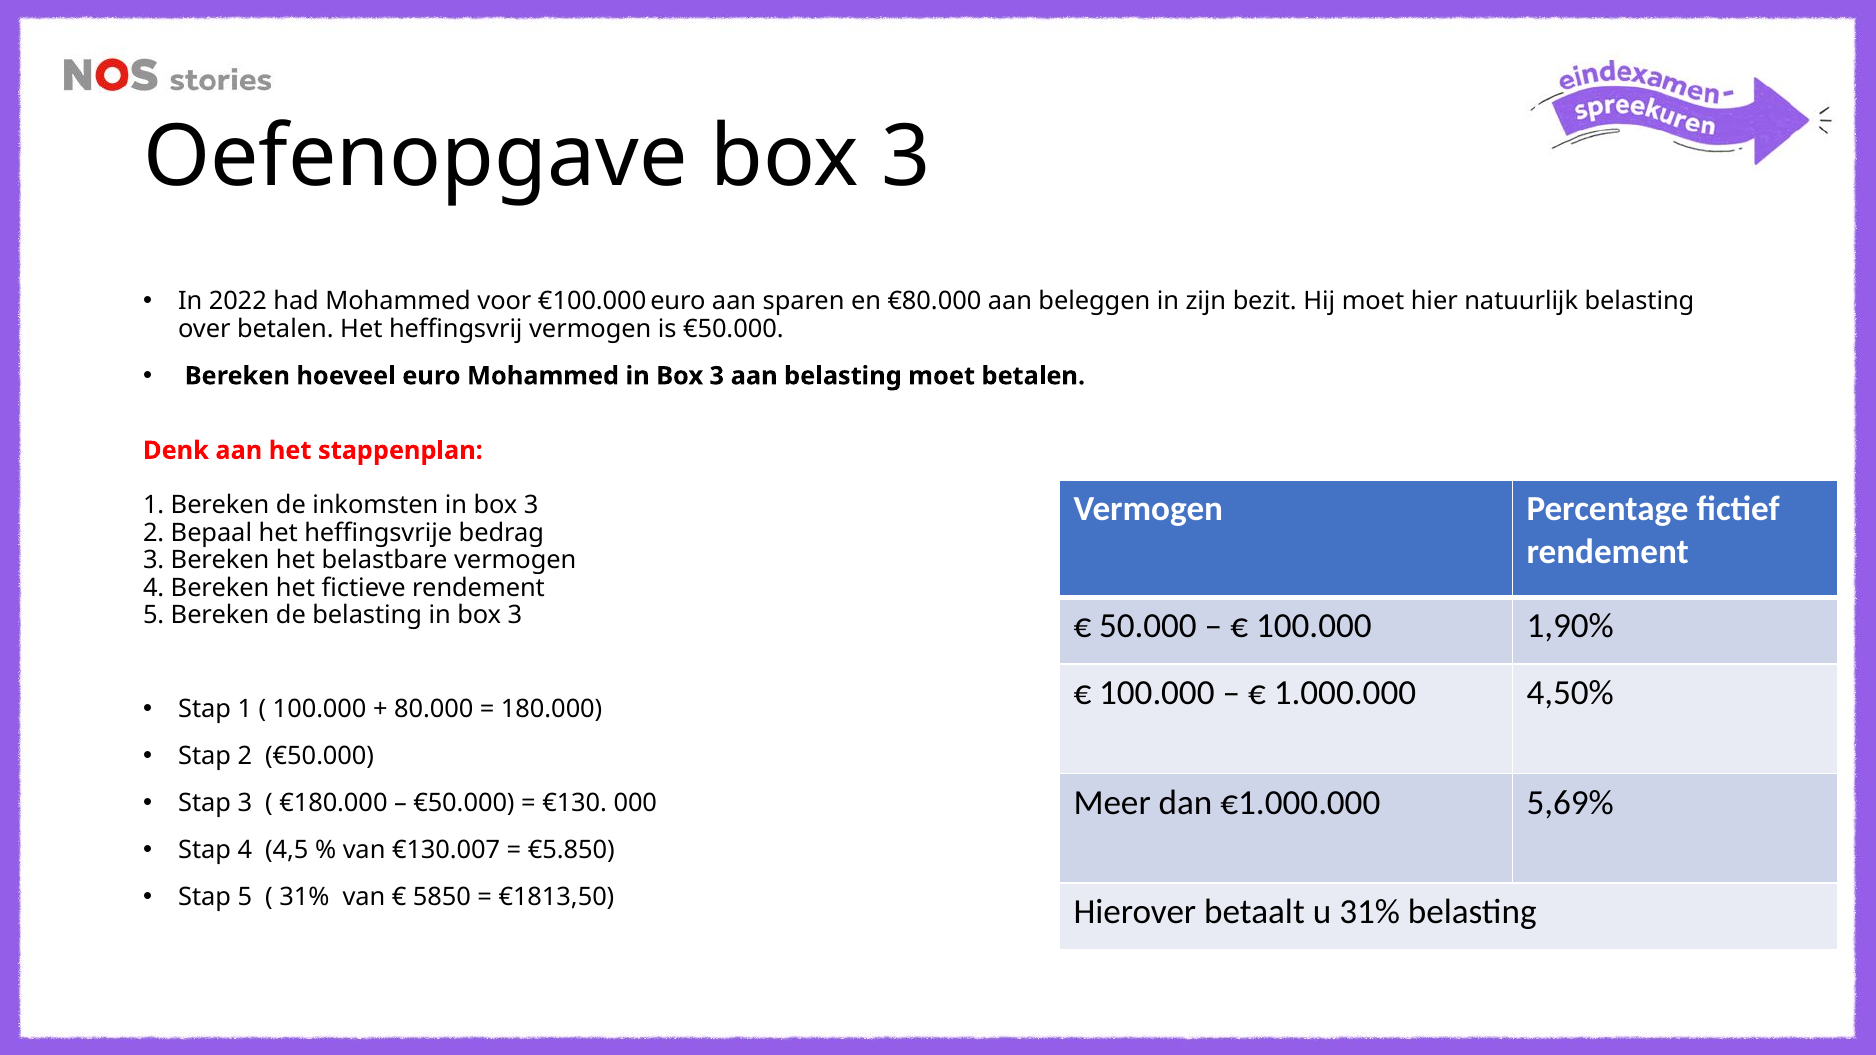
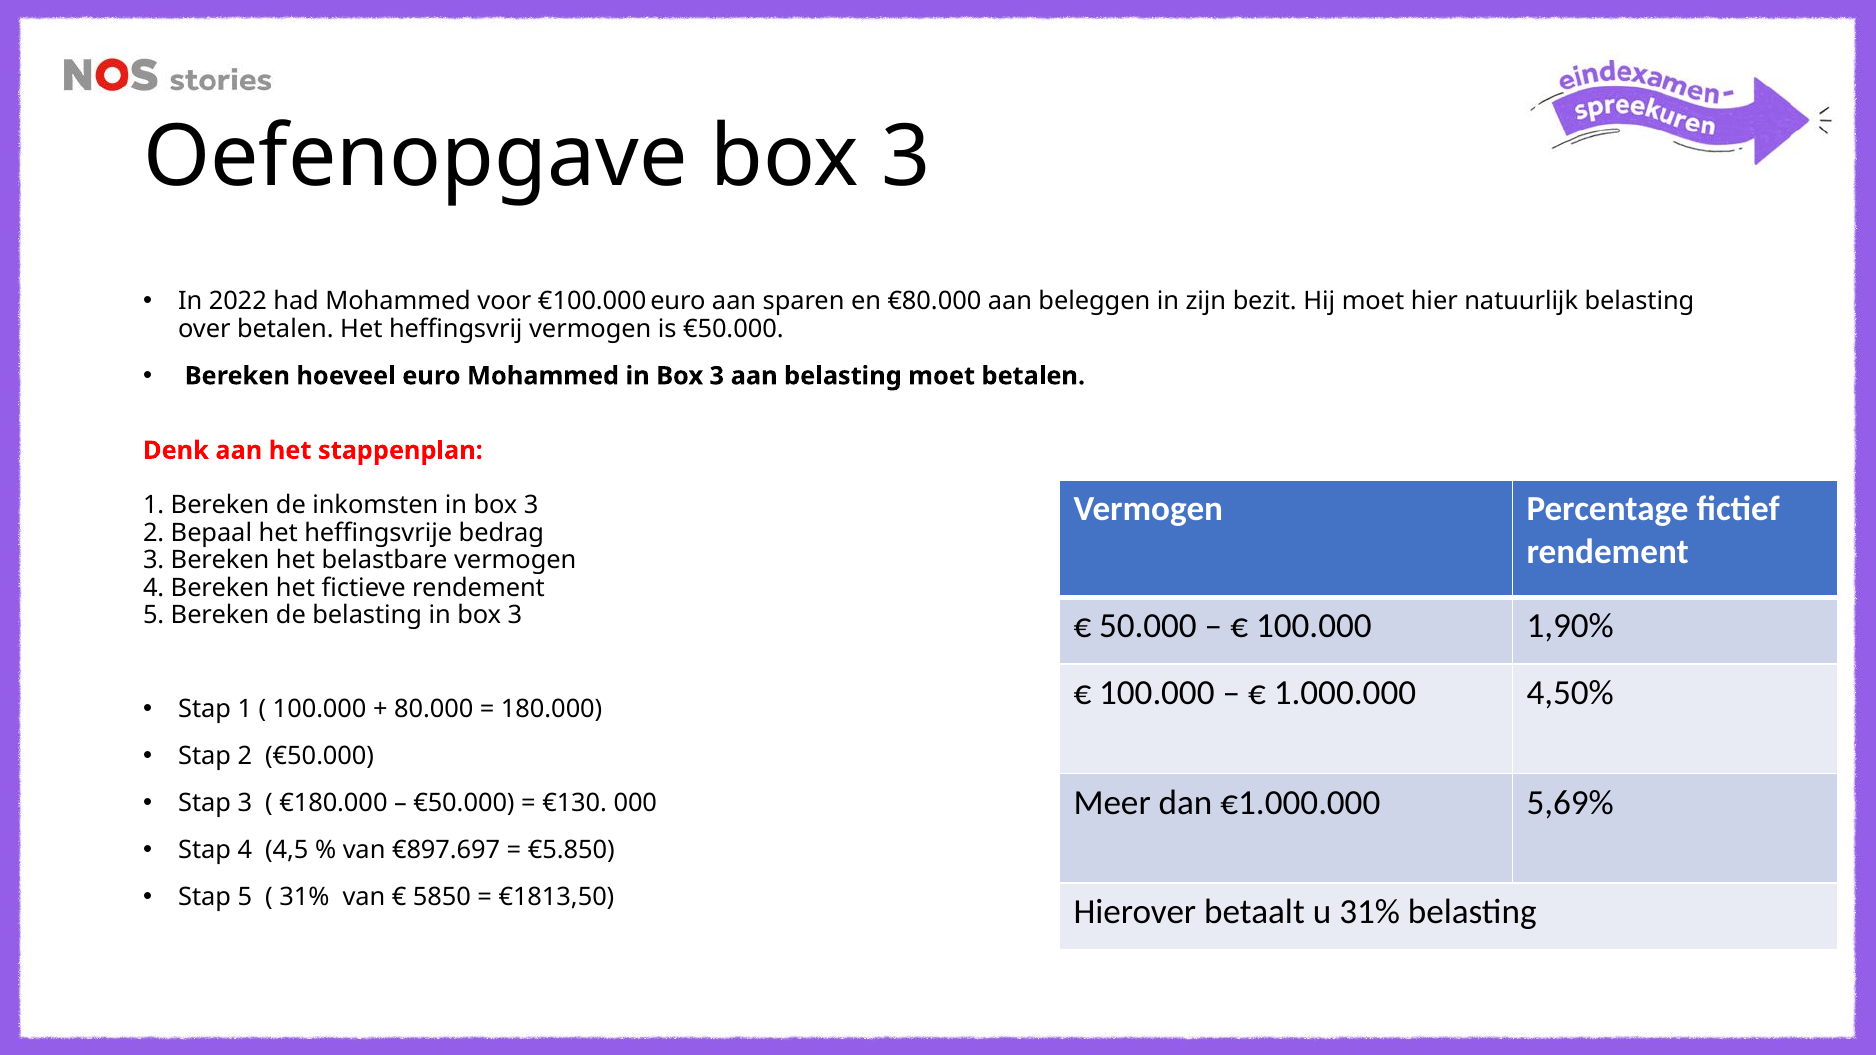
€130.007: €130.007 -> €897.697
